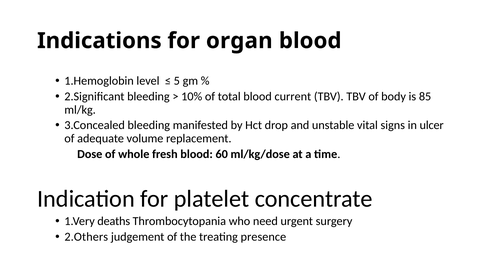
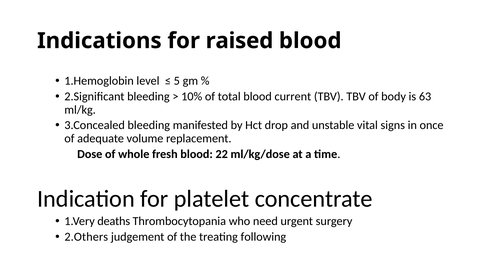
organ: organ -> raised
85: 85 -> 63
ulcer: ulcer -> once
60: 60 -> 22
presence: presence -> following
